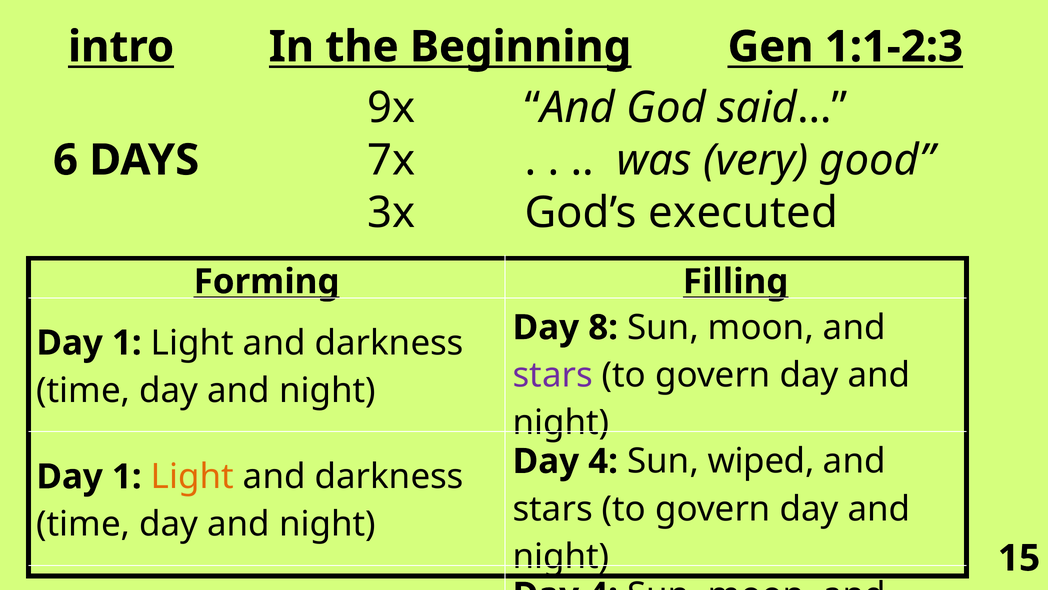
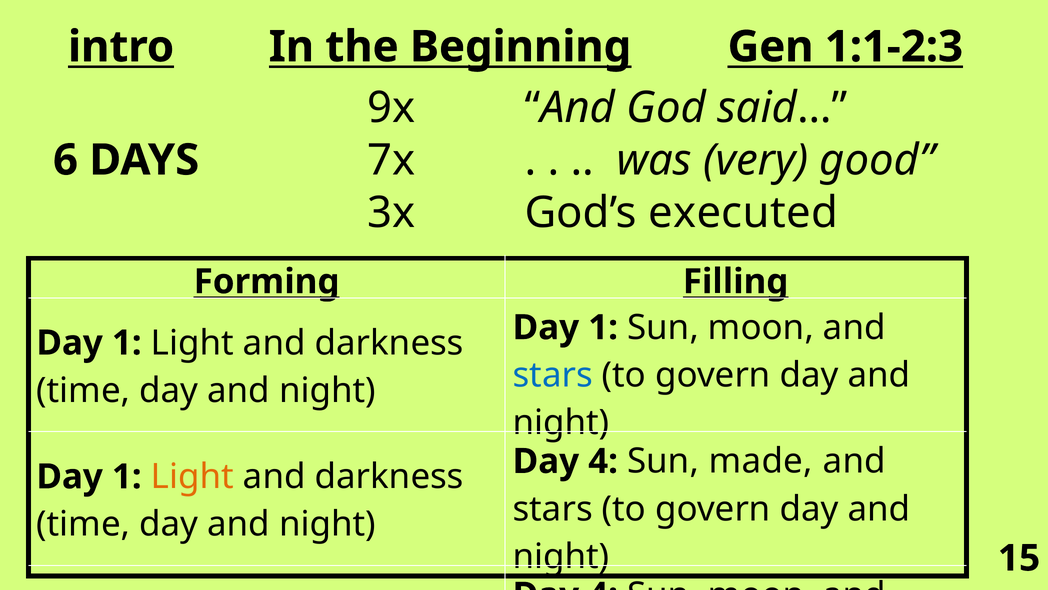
8 at (603, 327): 8 -> 1
stars at (553, 375) colour: purple -> blue
wiped: wiped -> made
